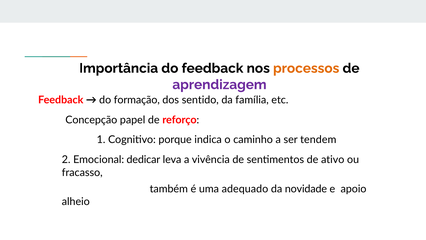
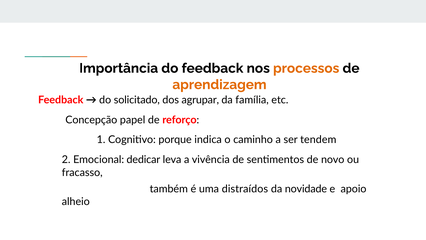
aprendizagem colour: purple -> orange
formação: formação -> solicitado
sentido: sentido -> agrupar
ativo: ativo -> novo
adequado: adequado -> distraídos
